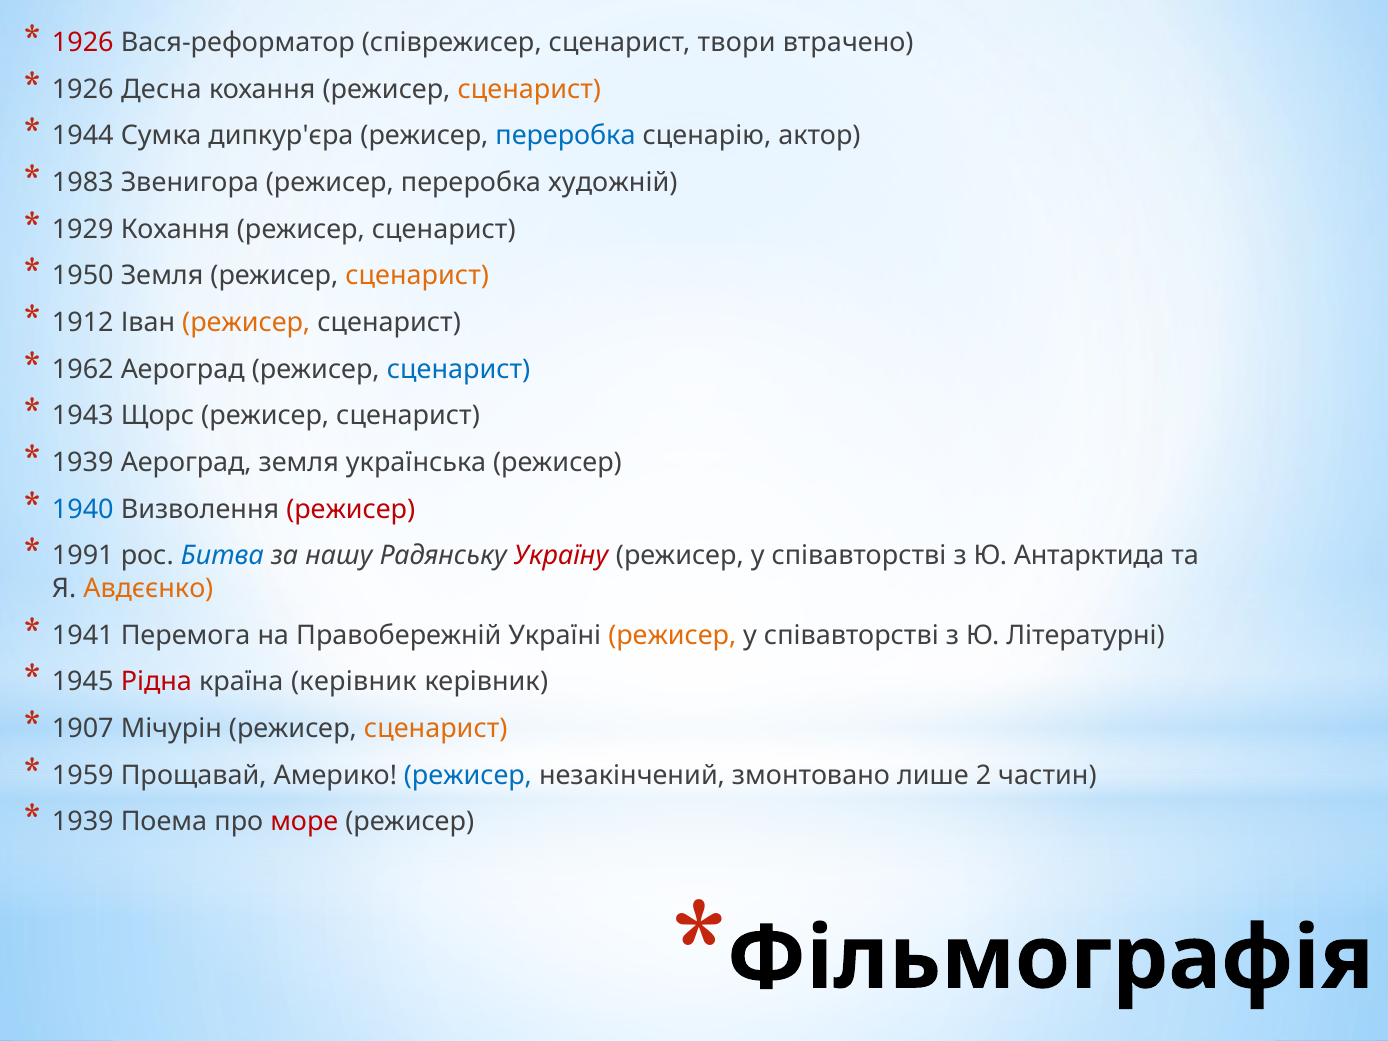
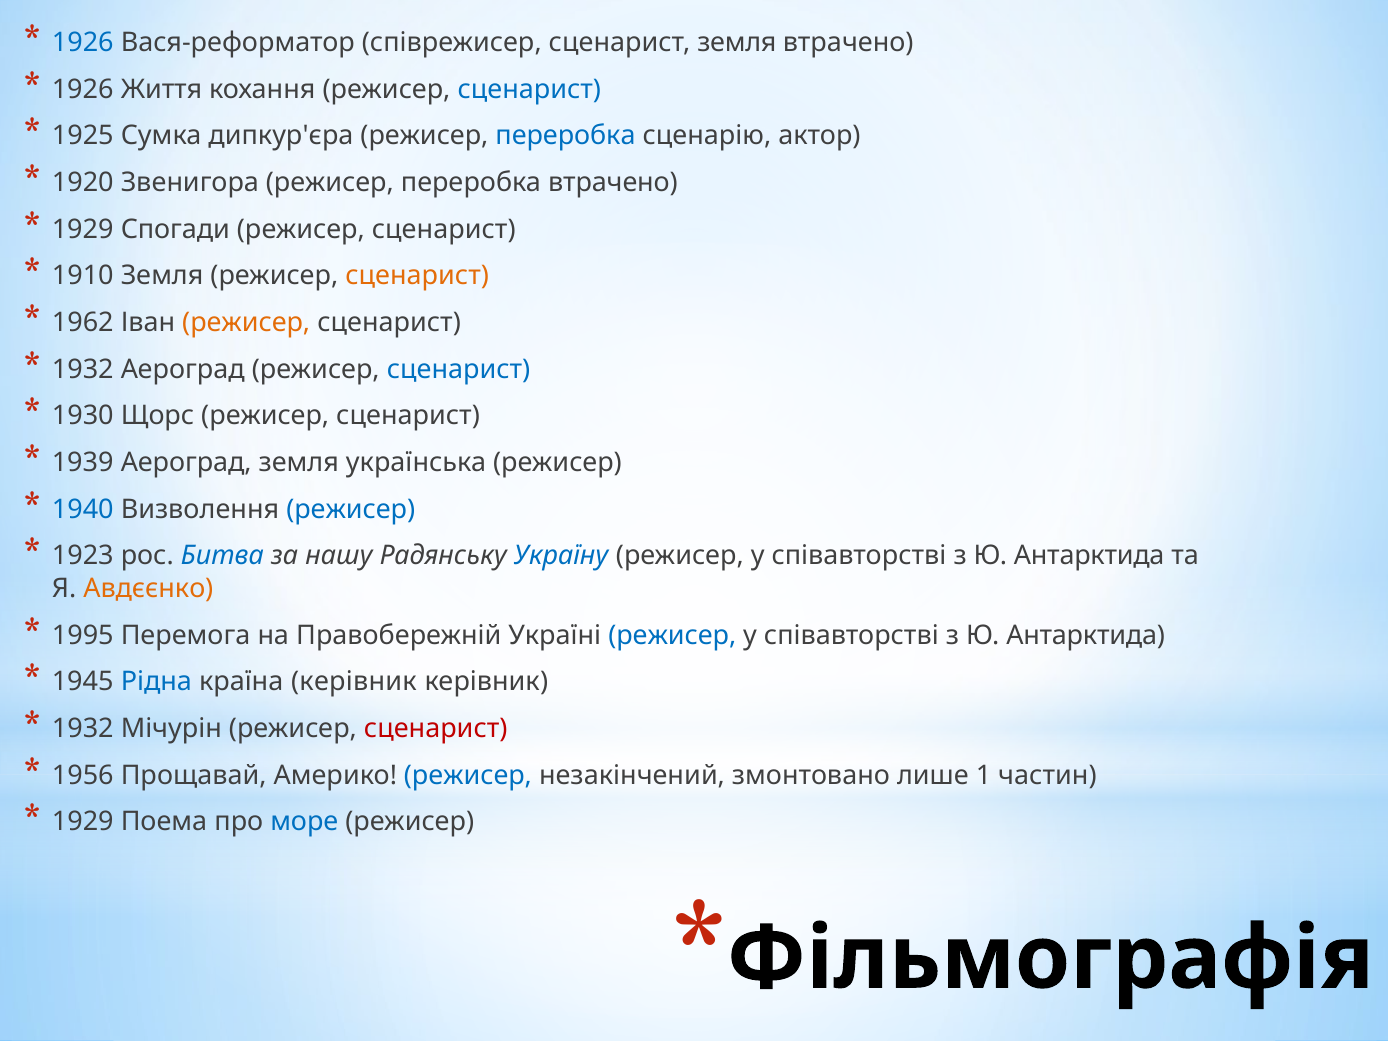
1926 at (83, 43) colour: red -> blue
сценарист твори: твори -> земля
Десна: Десна -> Життя
сценарист at (529, 89) colour: orange -> blue
1944: 1944 -> 1925
1983: 1983 -> 1920
переробка художній: художній -> втрачено
1929 Кохання: Кохання -> Спогади
1950: 1950 -> 1910
1912: 1912 -> 1962
1962 at (83, 369): 1962 -> 1932
1943: 1943 -> 1930
режисер at (351, 509) colour: red -> blue
1991: 1991 -> 1923
Україну colour: red -> blue
1941: 1941 -> 1995
режисер at (672, 635) colour: orange -> blue
Літературні at (1086, 635): Літературні -> Антарктида
Рідна colour: red -> blue
1907 at (83, 728): 1907 -> 1932
сценарист at (436, 728) colour: orange -> red
1959: 1959 -> 1956
2: 2 -> 1
1939 at (83, 822): 1939 -> 1929
море colour: red -> blue
